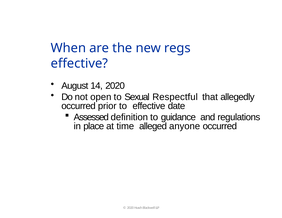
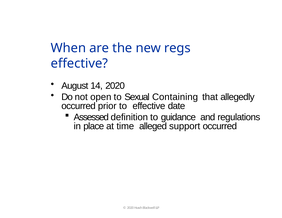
Respectful: Respectful -> Containing
anyone: anyone -> support
